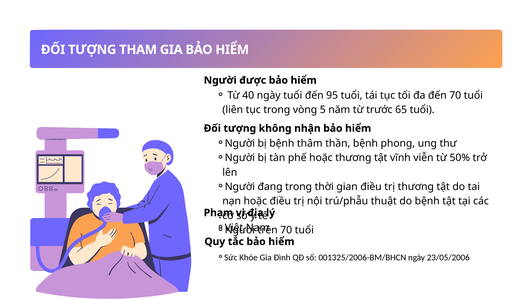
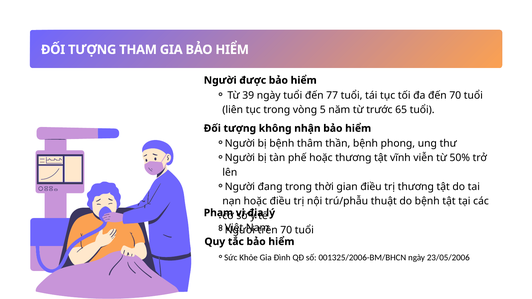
40: 40 -> 39
95: 95 -> 77
